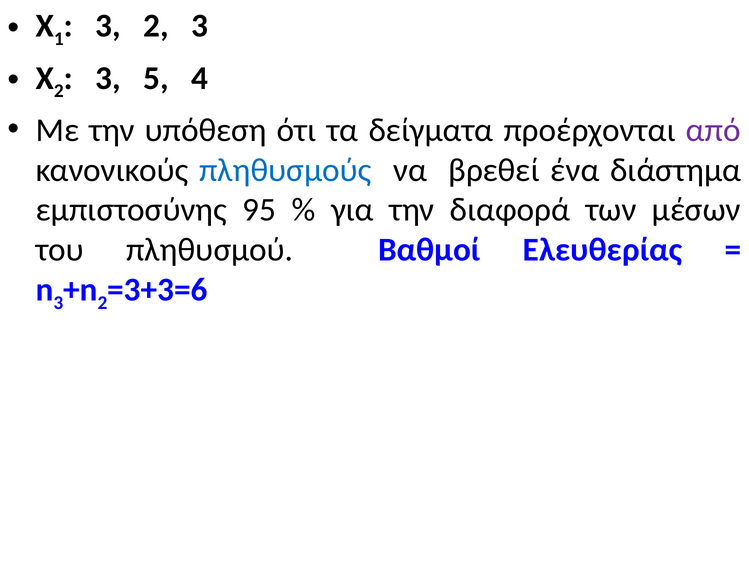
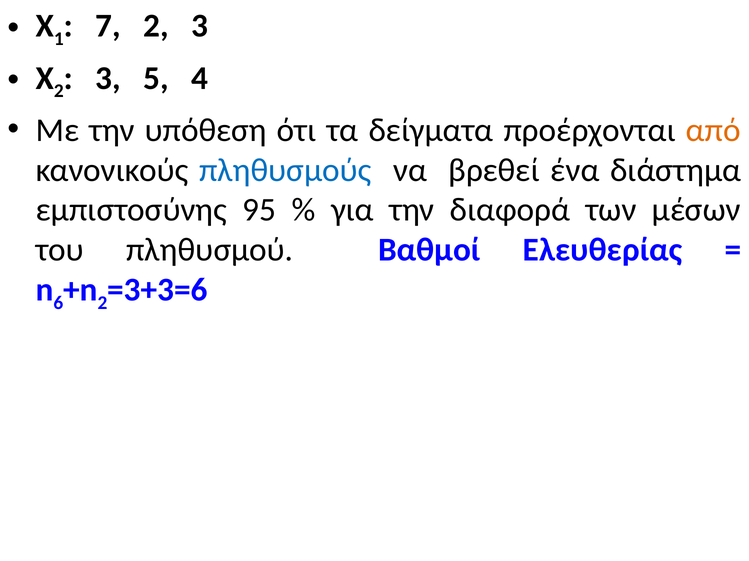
3 at (108, 26): 3 -> 7
από colour: purple -> orange
3 at (58, 303): 3 -> 6
